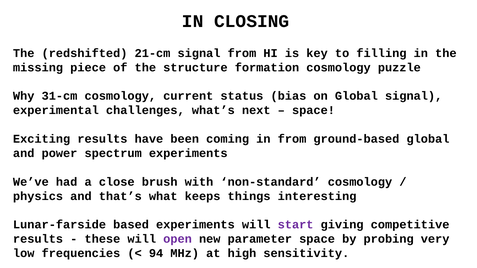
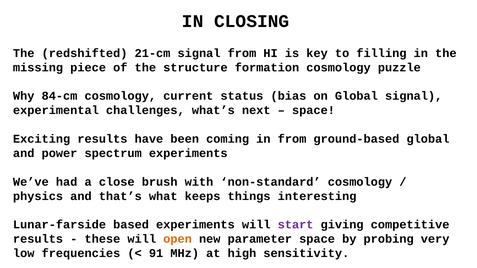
31-cm: 31-cm -> 84-cm
open colour: purple -> orange
94: 94 -> 91
